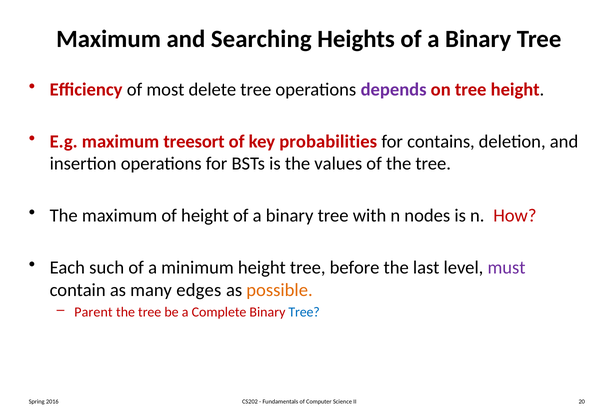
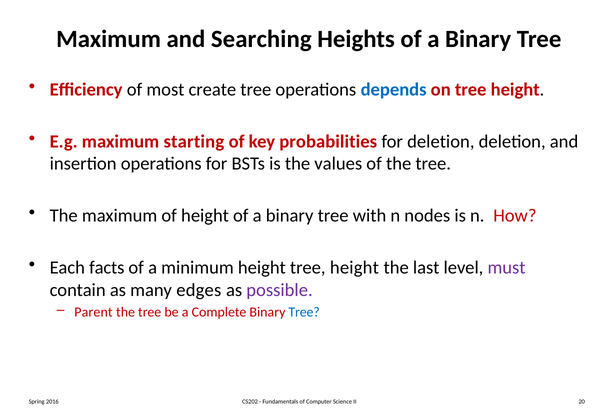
delete: delete -> create
depends colour: purple -> blue
treesort: treesort -> starting
for contains: contains -> deletion
such: such -> facts
height tree before: before -> height
possible colour: orange -> purple
